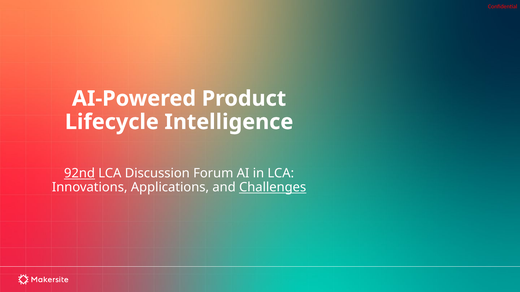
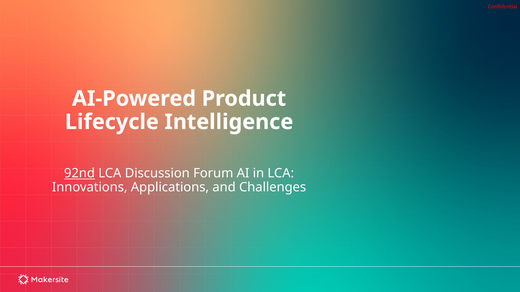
Challenges underline: present -> none
